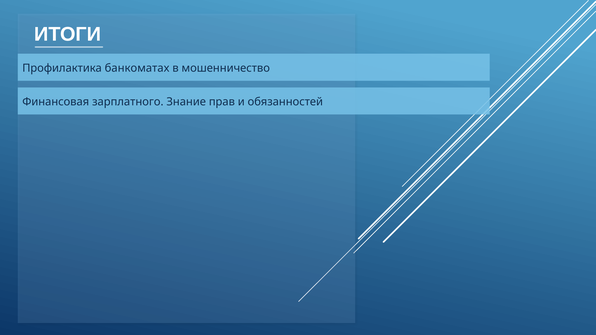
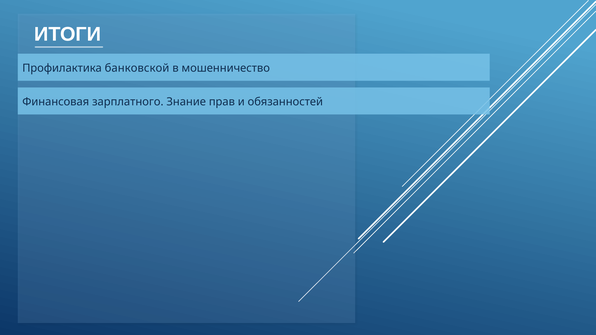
банкоматах: банкоматах -> банковской
